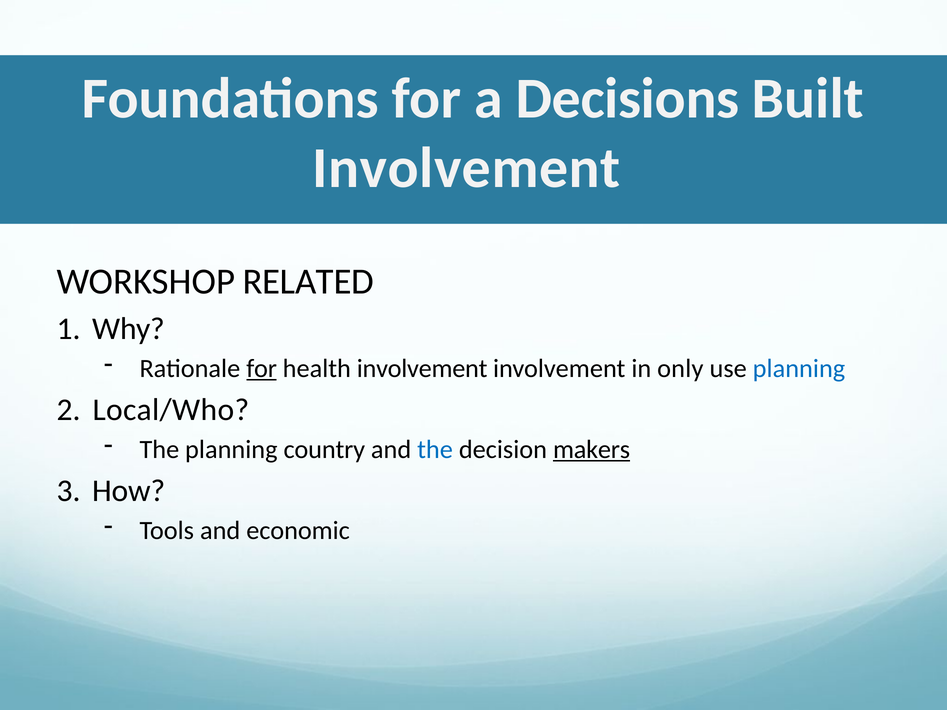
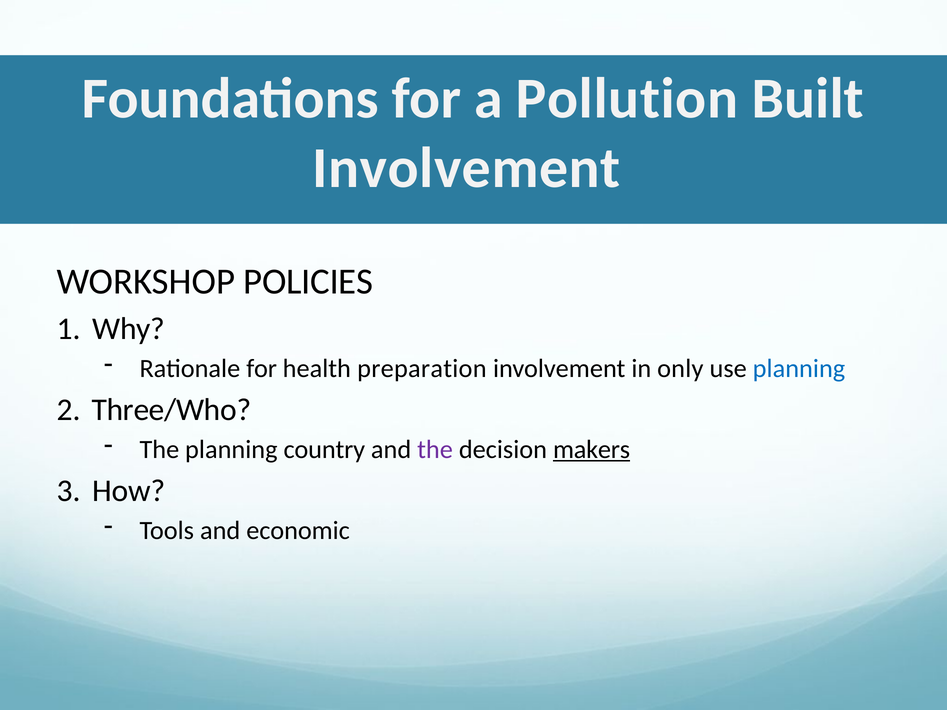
Decisions: Decisions -> Pollution
RELATED: RELATED -> POLICIES
for at (262, 368) underline: present -> none
health involvement: involvement -> preparation
Local/Who: Local/Who -> Three/Who
the at (435, 449) colour: blue -> purple
